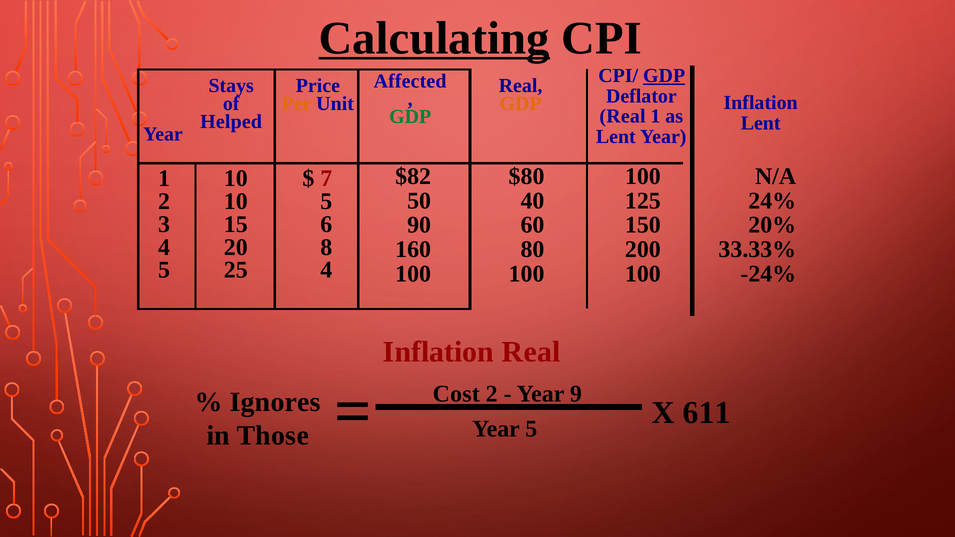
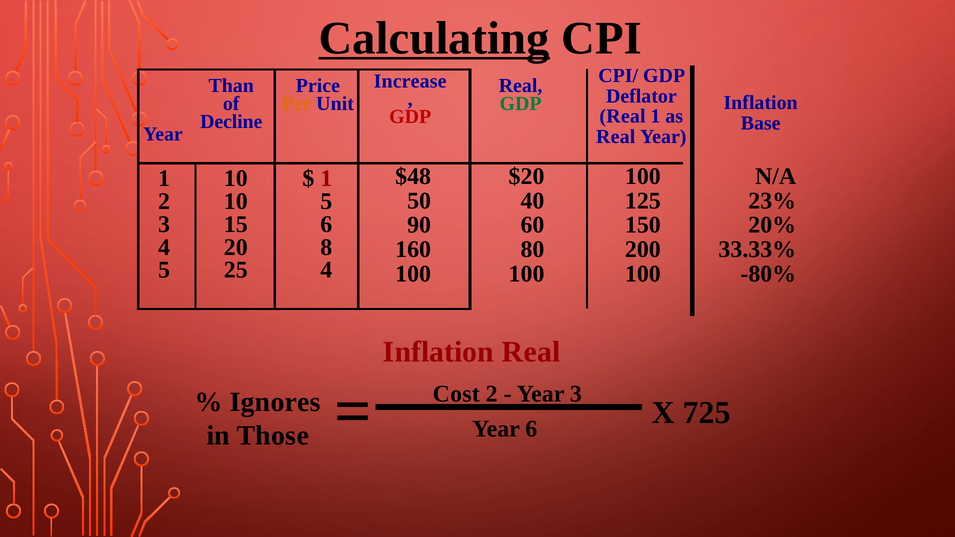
GDP at (664, 76) underline: present -> none
Affected: Affected -> Increase
Stays: Stays -> Than
GDP at (521, 104) colour: orange -> green
GDP at (410, 117) colour: green -> red
Helped: Helped -> Decline
Lent at (761, 123): Lent -> Base
Lent at (616, 137): Lent -> Real
$82: $82 -> $48
$80: $80 -> $20
7 at (326, 179): 7 -> 1
24%: 24% -> 23%
-24%: -24% -> -80%
611: 611 -> 725
Year 5: 5 -> 6
Year 9: 9 -> 3
